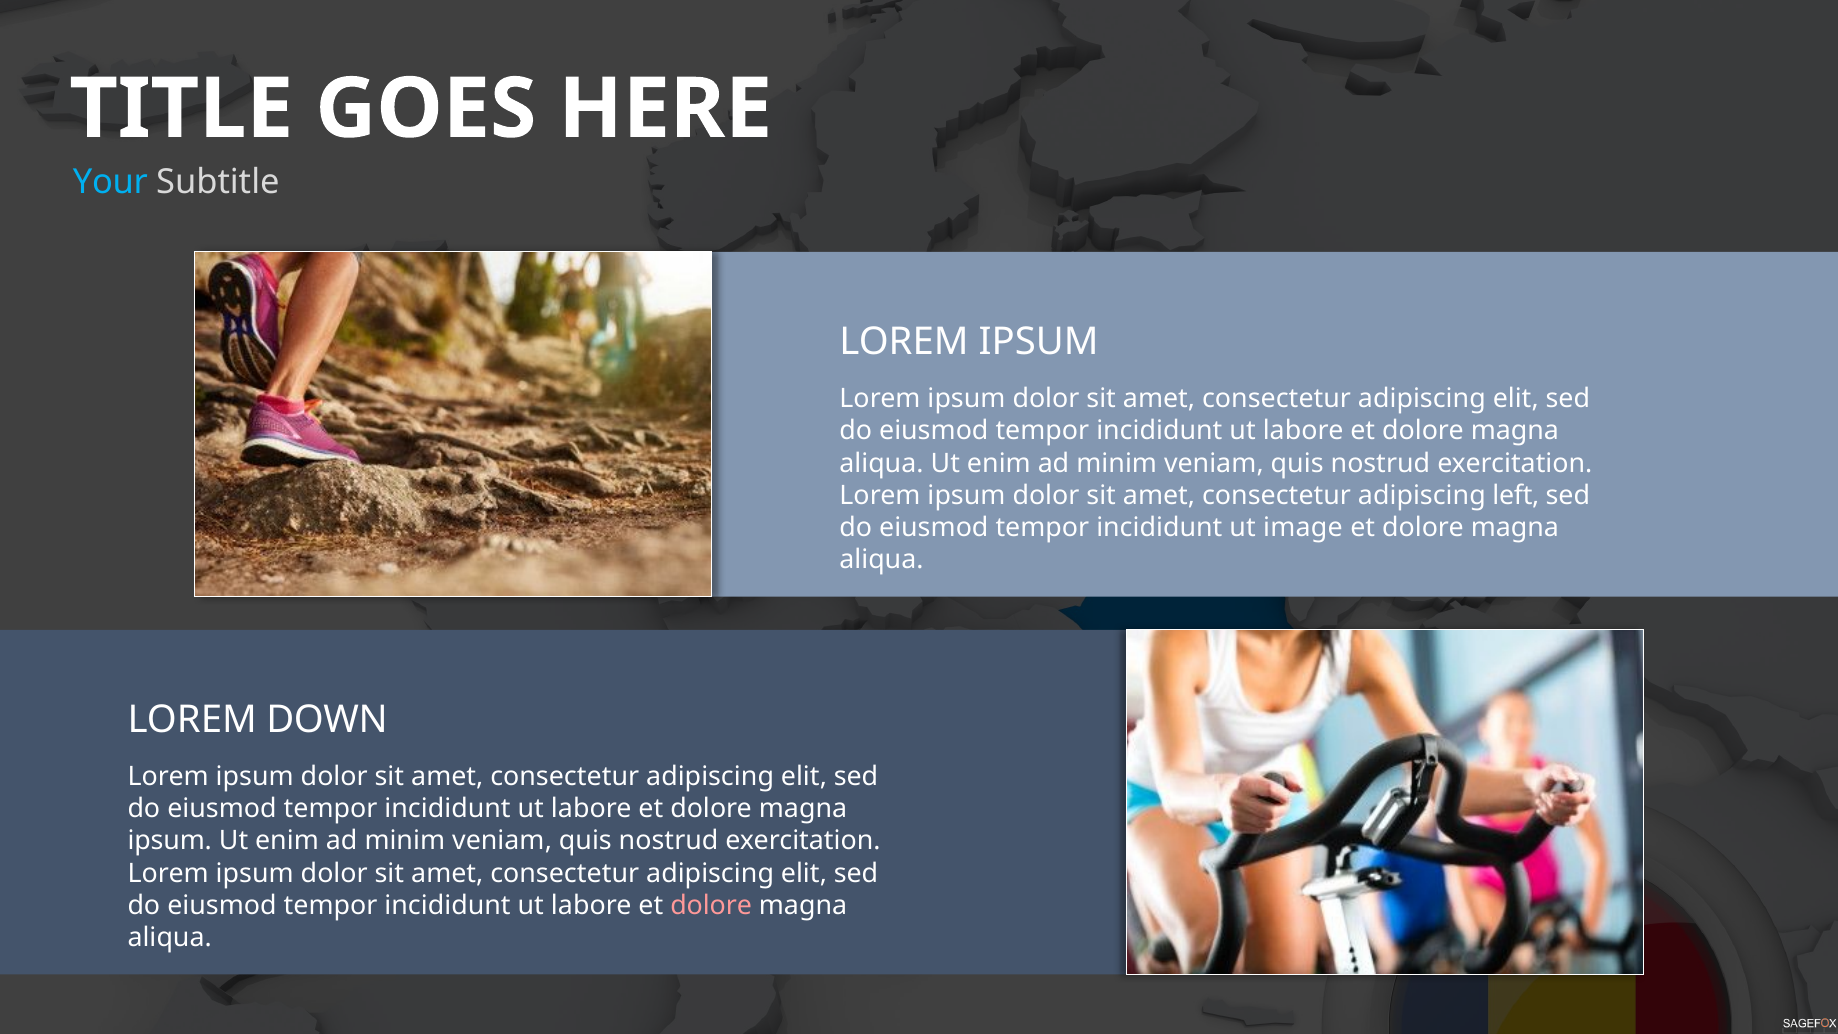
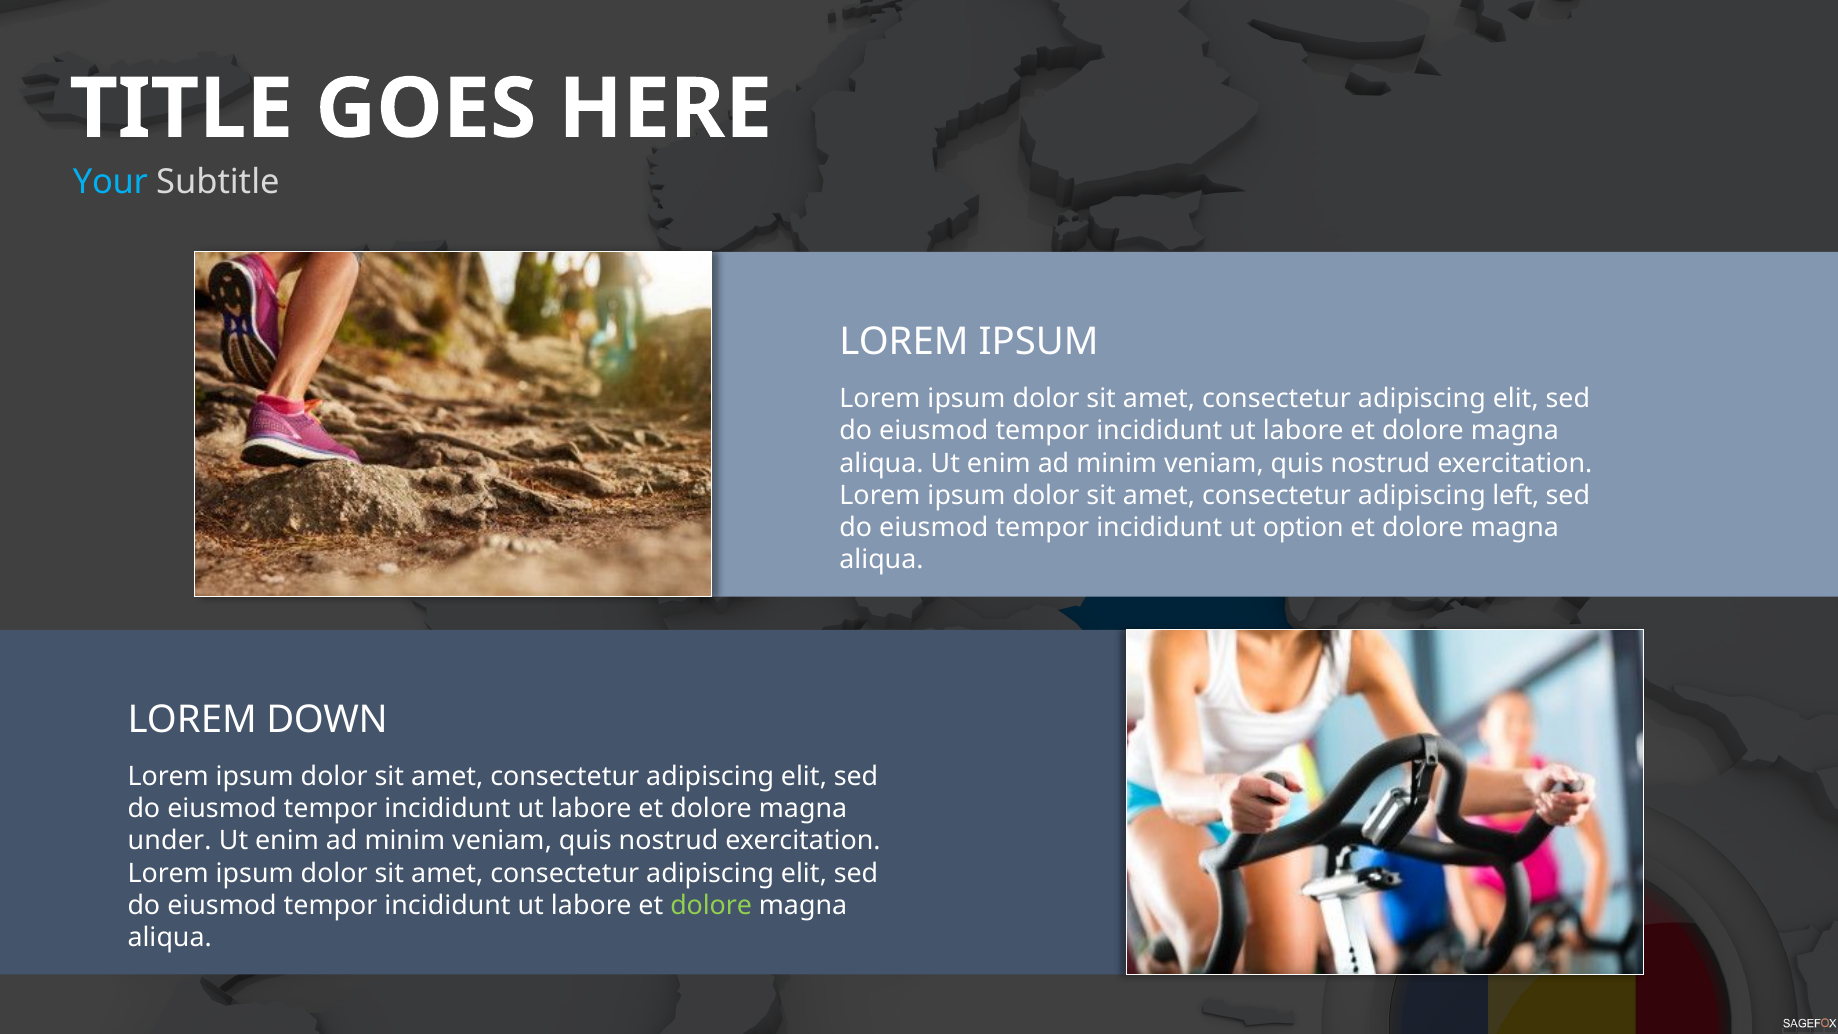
image: image -> option
ipsum at (170, 841): ipsum -> under
dolore at (711, 905) colour: pink -> light green
